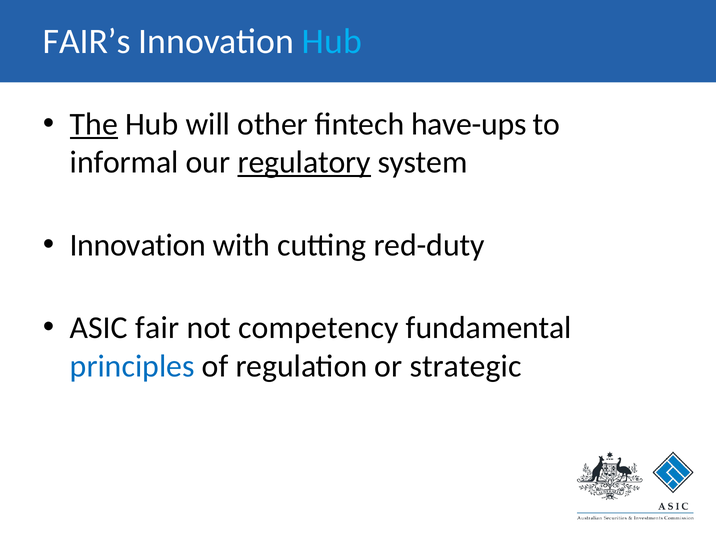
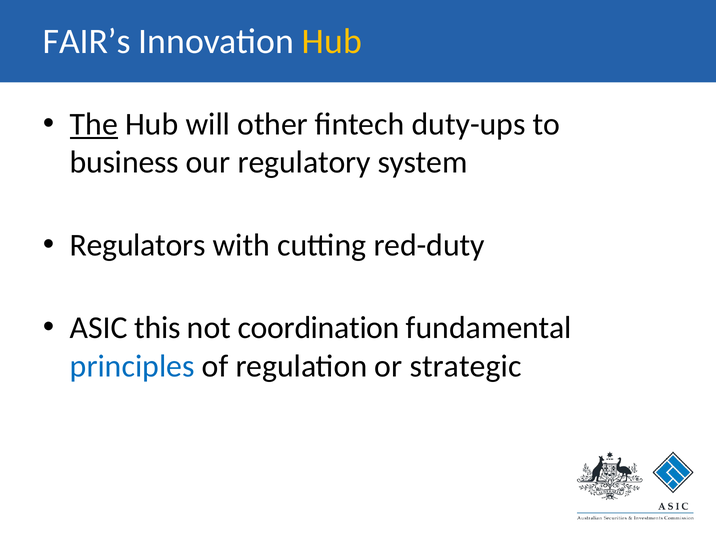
Hub at (332, 41) colour: light blue -> yellow
have-ups: have-ups -> duty-ups
informal: informal -> business
regulatory underline: present -> none
Innovation at (138, 245): Innovation -> Regulators
fair: fair -> this
competency: competency -> coordination
